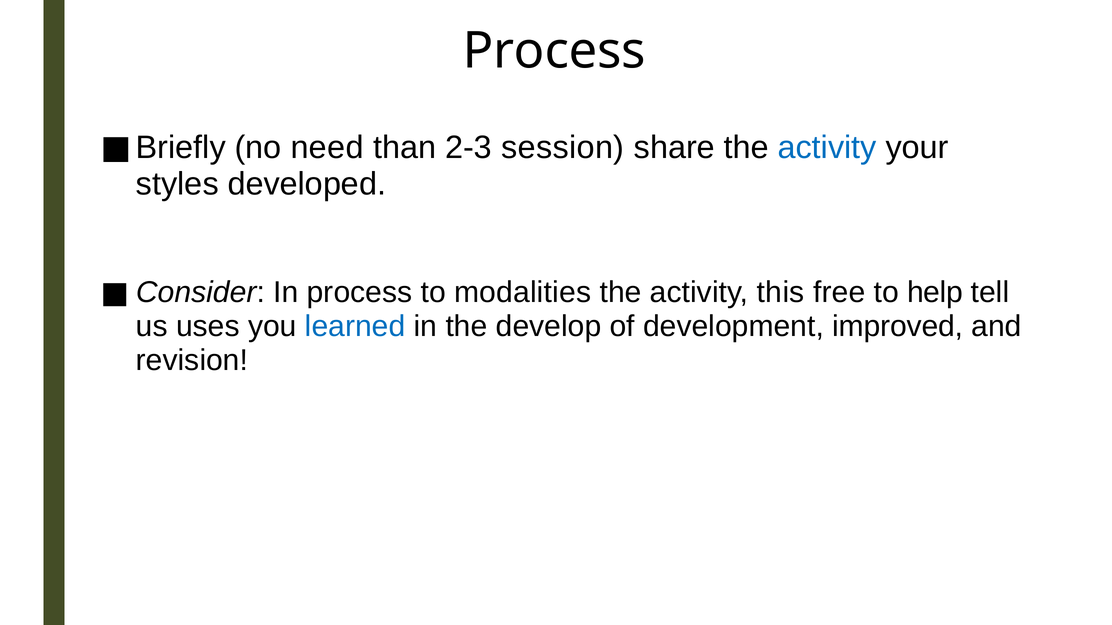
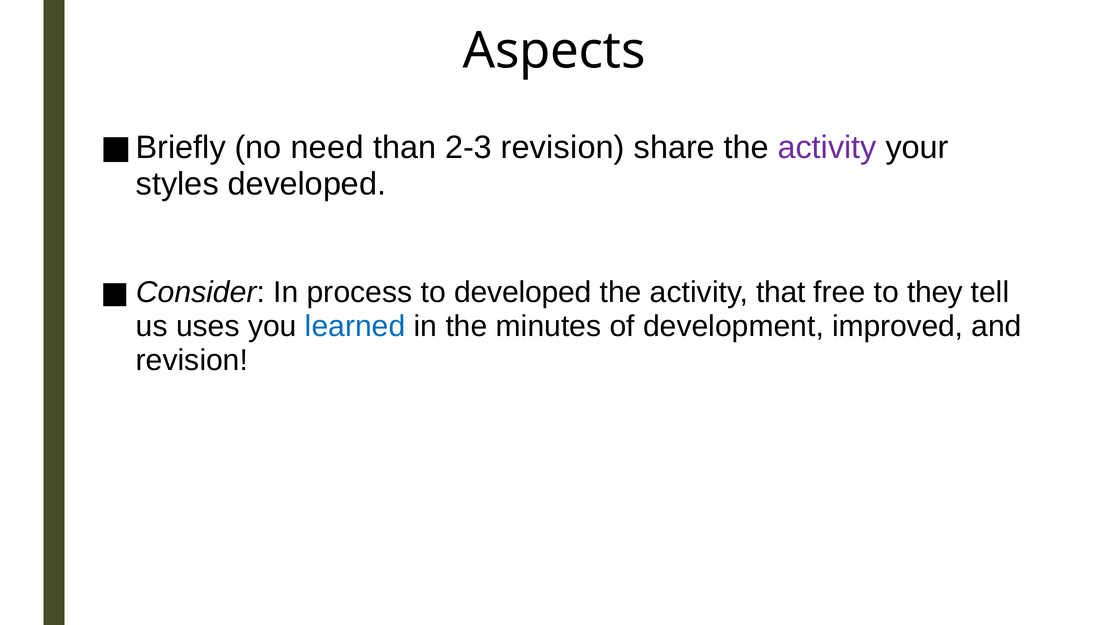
Process at (554, 51): Process -> Aspects
2-3 session: session -> revision
activity at (827, 148) colour: blue -> purple
to modalities: modalities -> developed
this: this -> that
help: help -> they
develop: develop -> minutes
